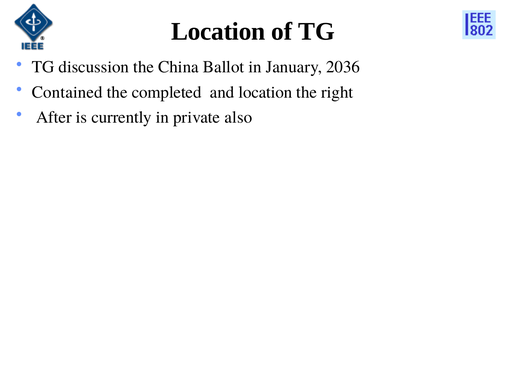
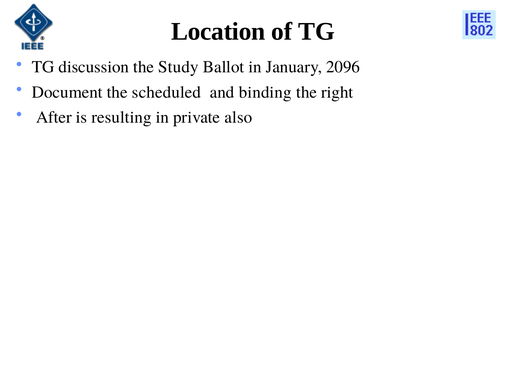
China: China -> Study
2036: 2036 -> 2096
Contained: Contained -> Document
completed: completed -> scheduled
and location: location -> binding
currently: currently -> resulting
